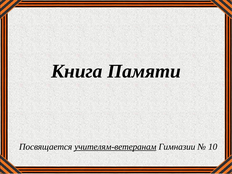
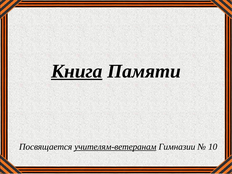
Книга underline: none -> present
